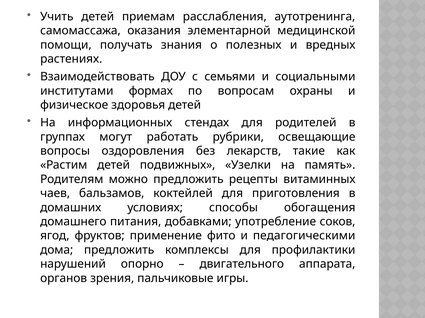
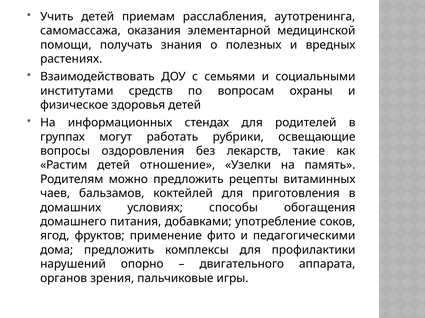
формах: формах -> средств
подвижных: подвижных -> отношение
